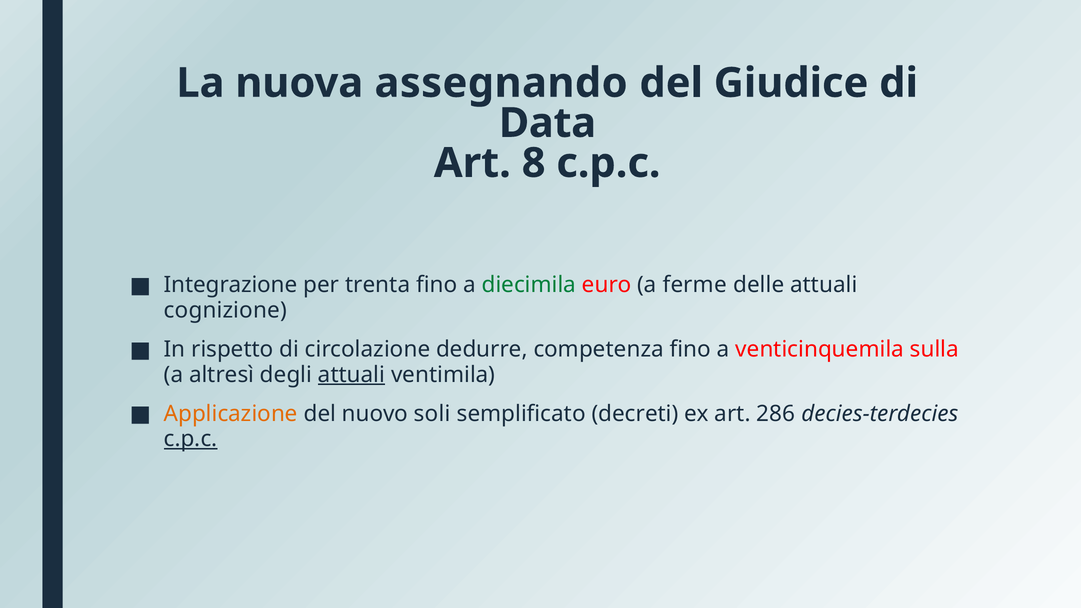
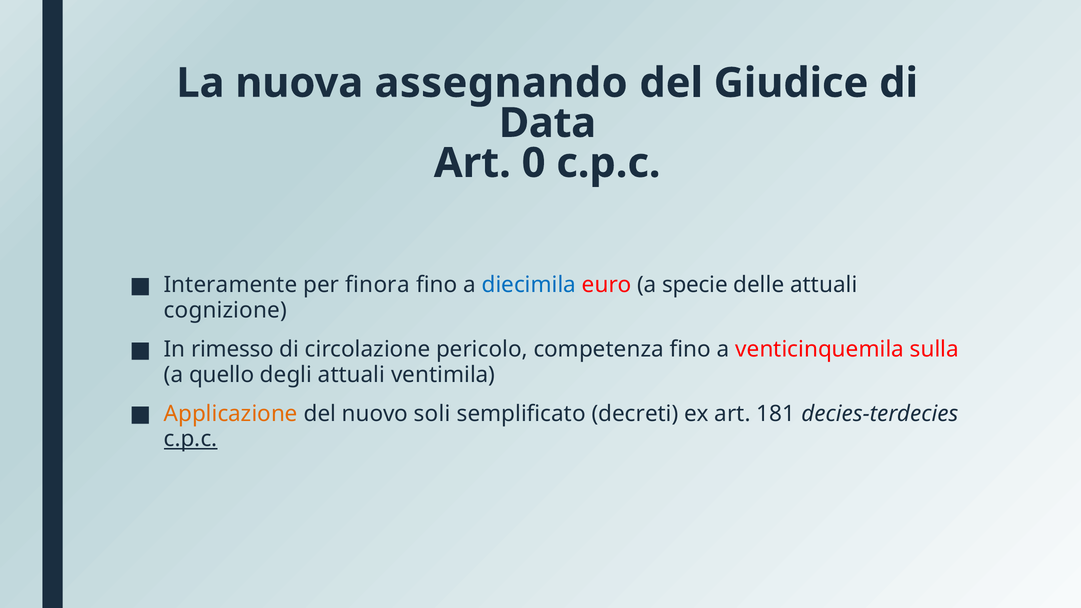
8: 8 -> 0
Integrazione: Integrazione -> Interamente
trenta: trenta -> finora
diecimila colour: green -> blue
ferme: ferme -> specie
rispetto: rispetto -> rimesso
dedurre: dedurre -> pericolo
altresì: altresì -> quello
attuali at (352, 375) underline: present -> none
286: 286 -> 181
